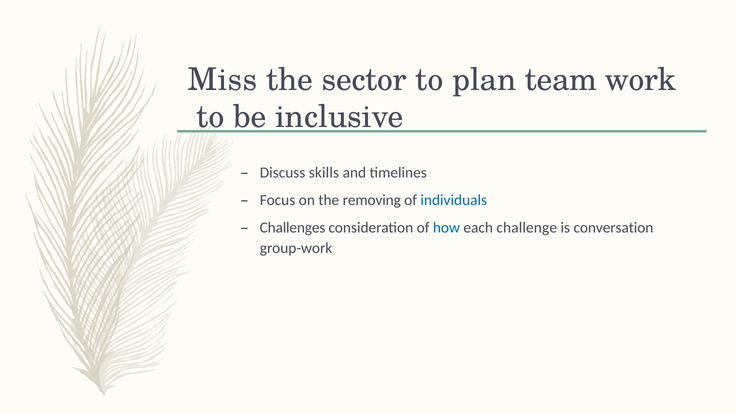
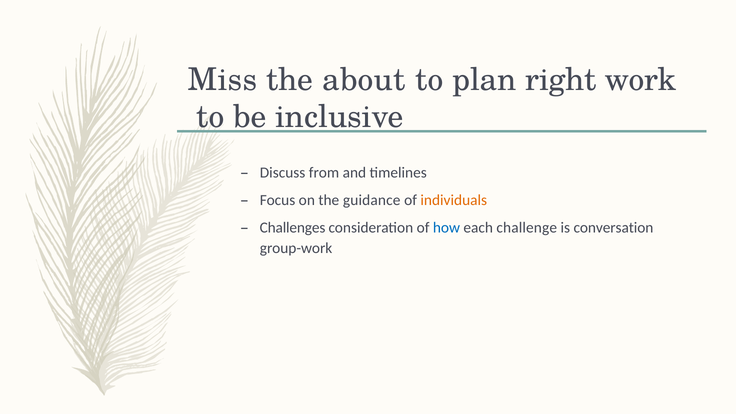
sector: sector -> about
team: team -> right
skills: skills -> from
removing: removing -> guidance
individuals colour: blue -> orange
